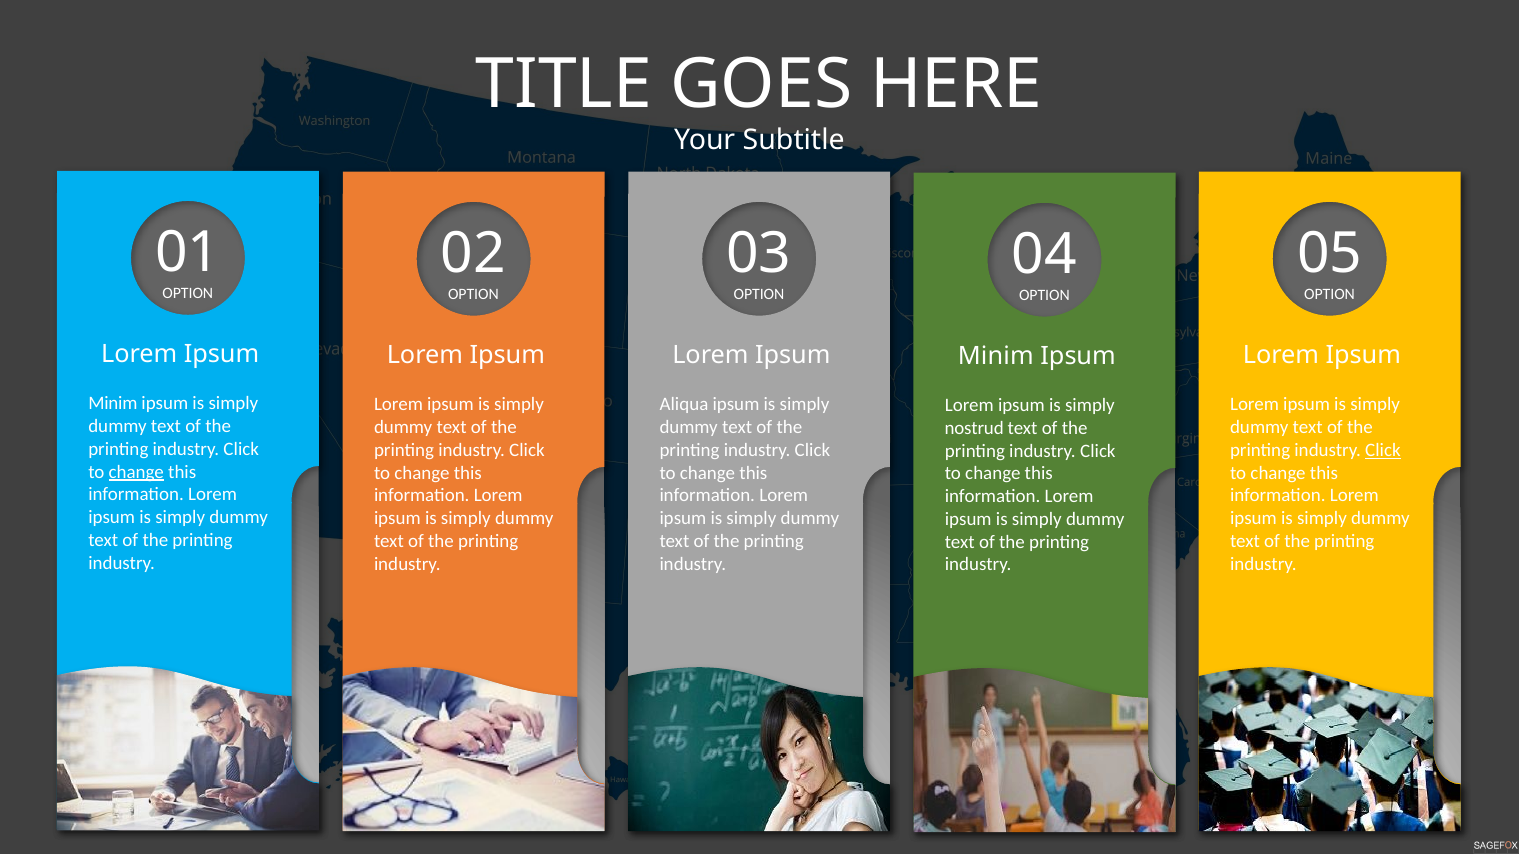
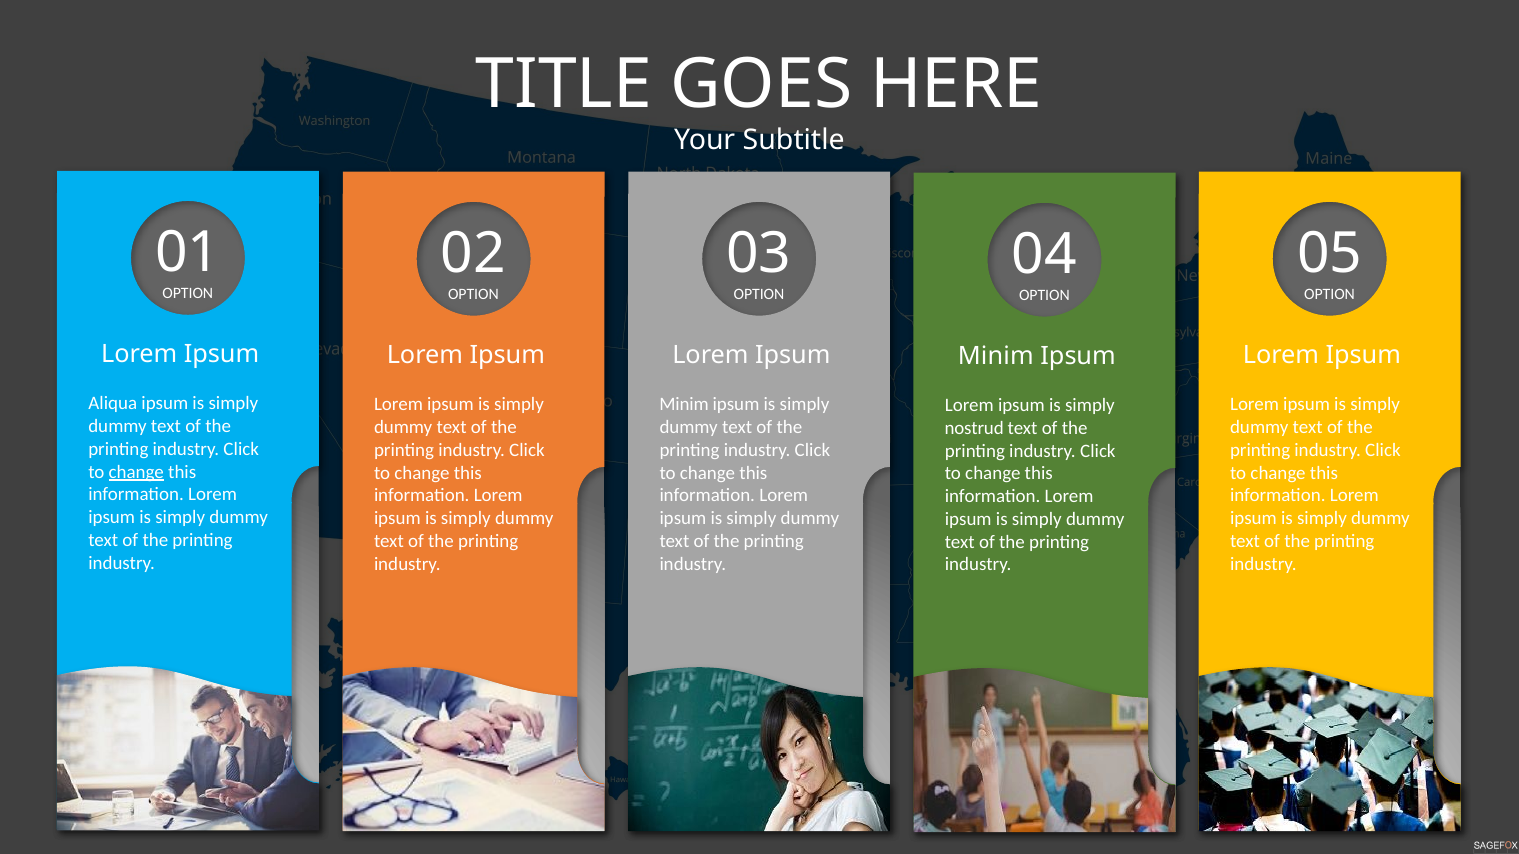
Minim at (113, 404): Minim -> Aliqua
Aliqua at (684, 405): Aliqua -> Minim
Click at (1383, 450) underline: present -> none
